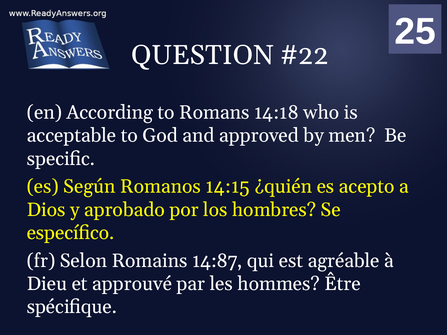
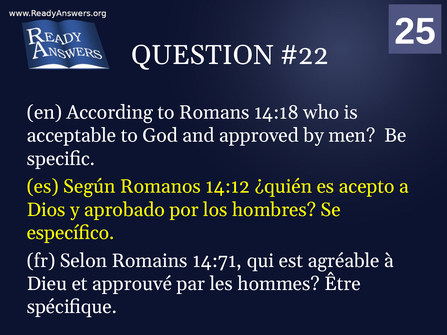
14:15: 14:15 -> 14:12
14:87: 14:87 -> 14:71
